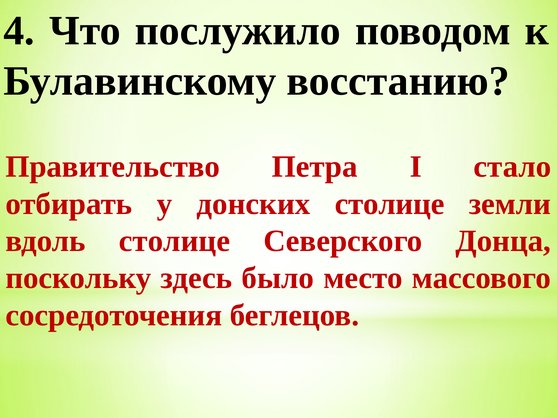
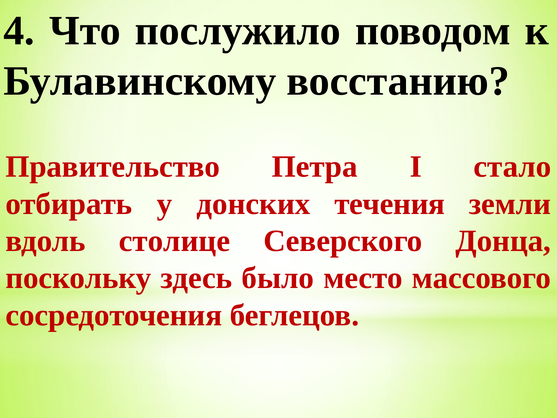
донских столице: столице -> течения
